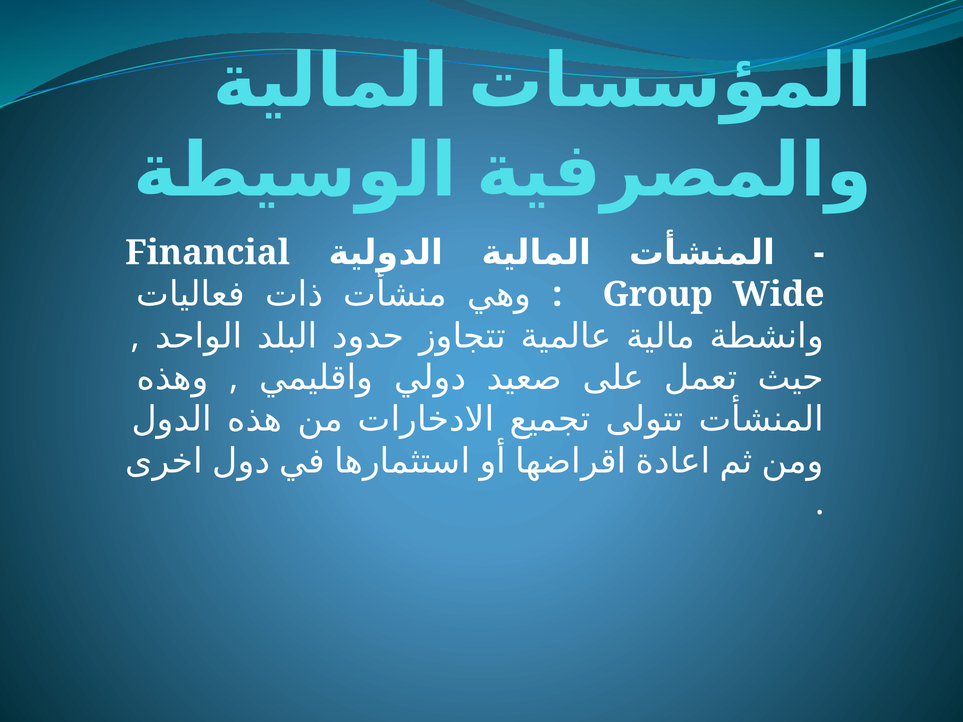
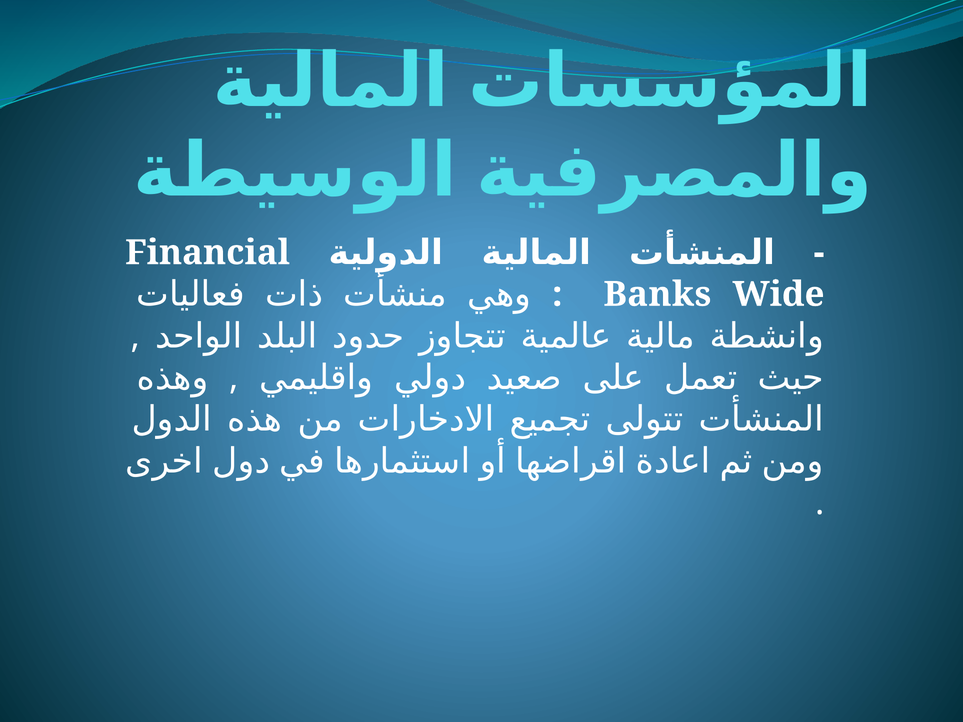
Group: Group -> Banks
